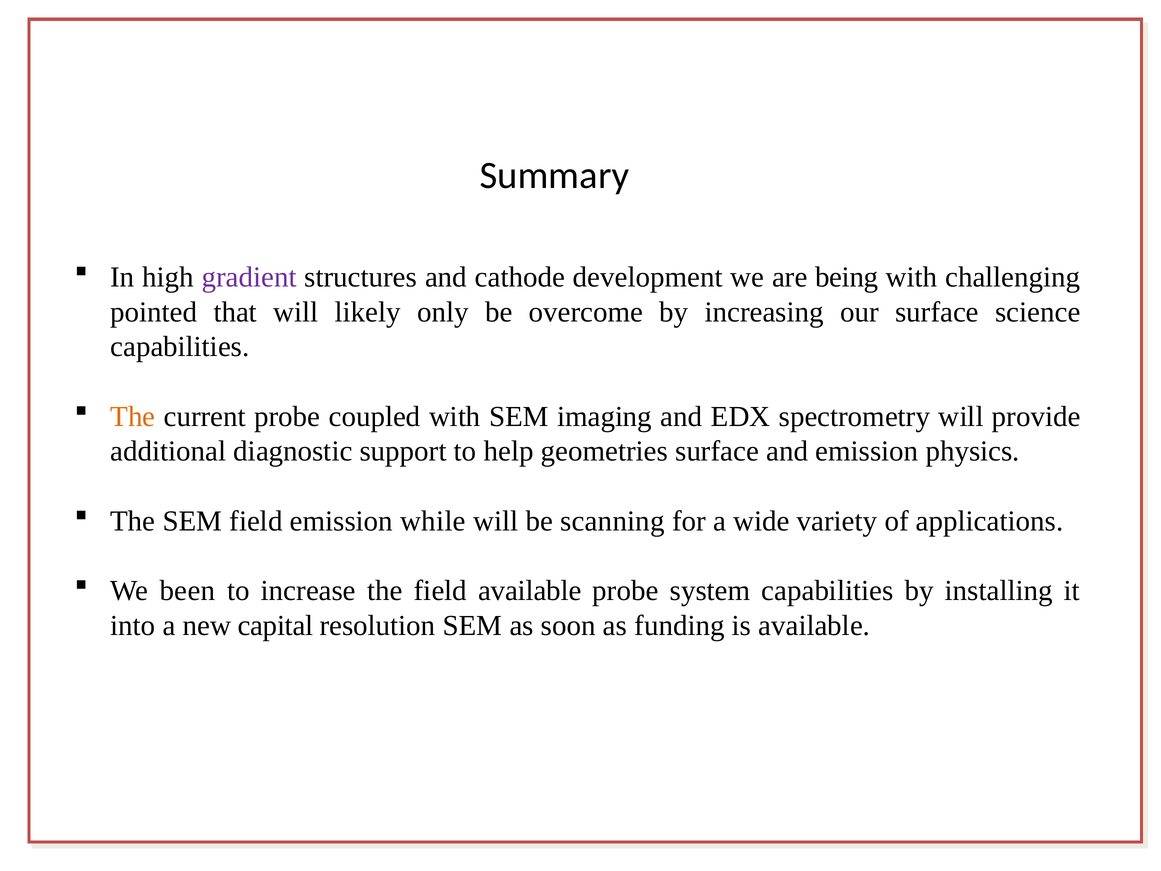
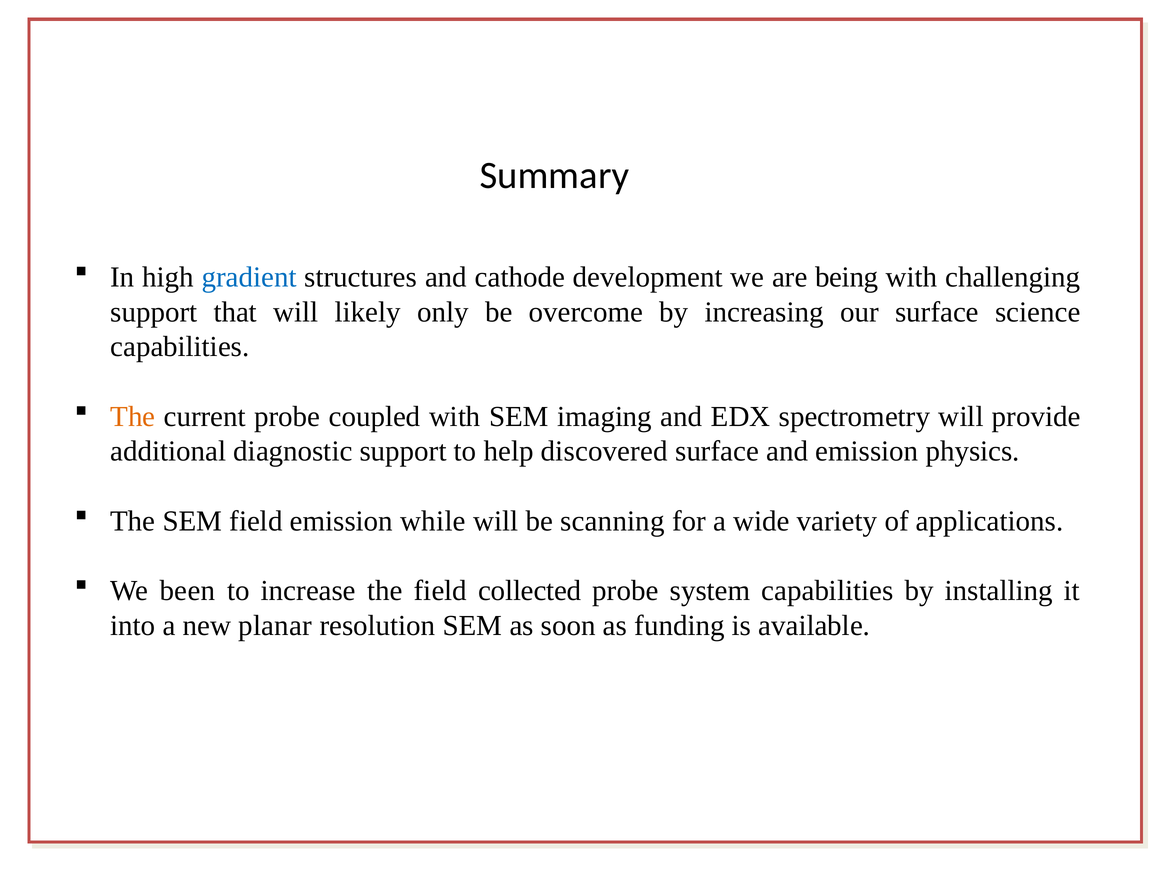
gradient colour: purple -> blue
pointed at (154, 312): pointed -> support
geometries: geometries -> discovered
field available: available -> collected
capital: capital -> planar
